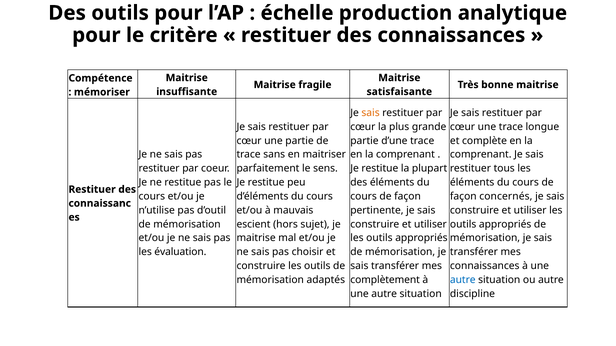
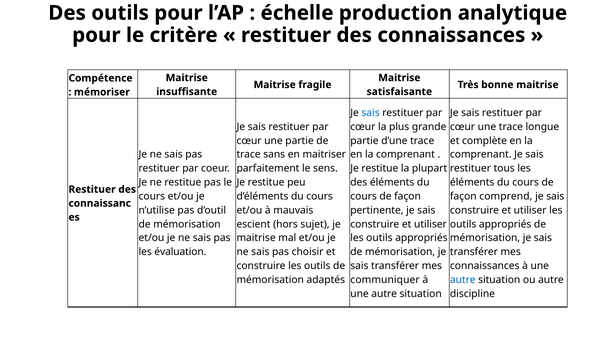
sais at (371, 113) colour: orange -> blue
concernés: concernés -> comprend
complètement: complètement -> communiquer
